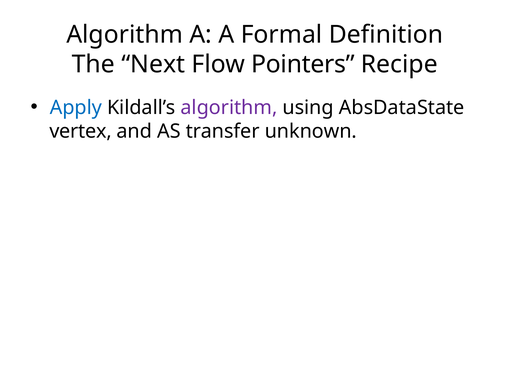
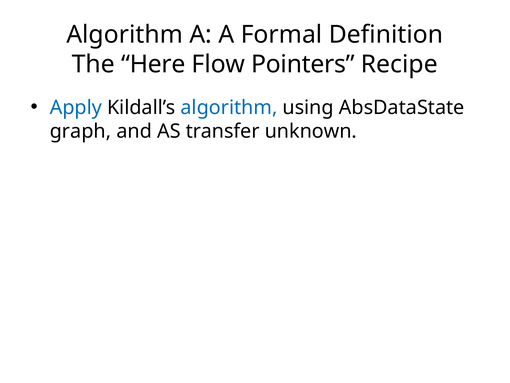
Next: Next -> Here
algorithm at (229, 107) colour: purple -> blue
vertex: vertex -> graph
